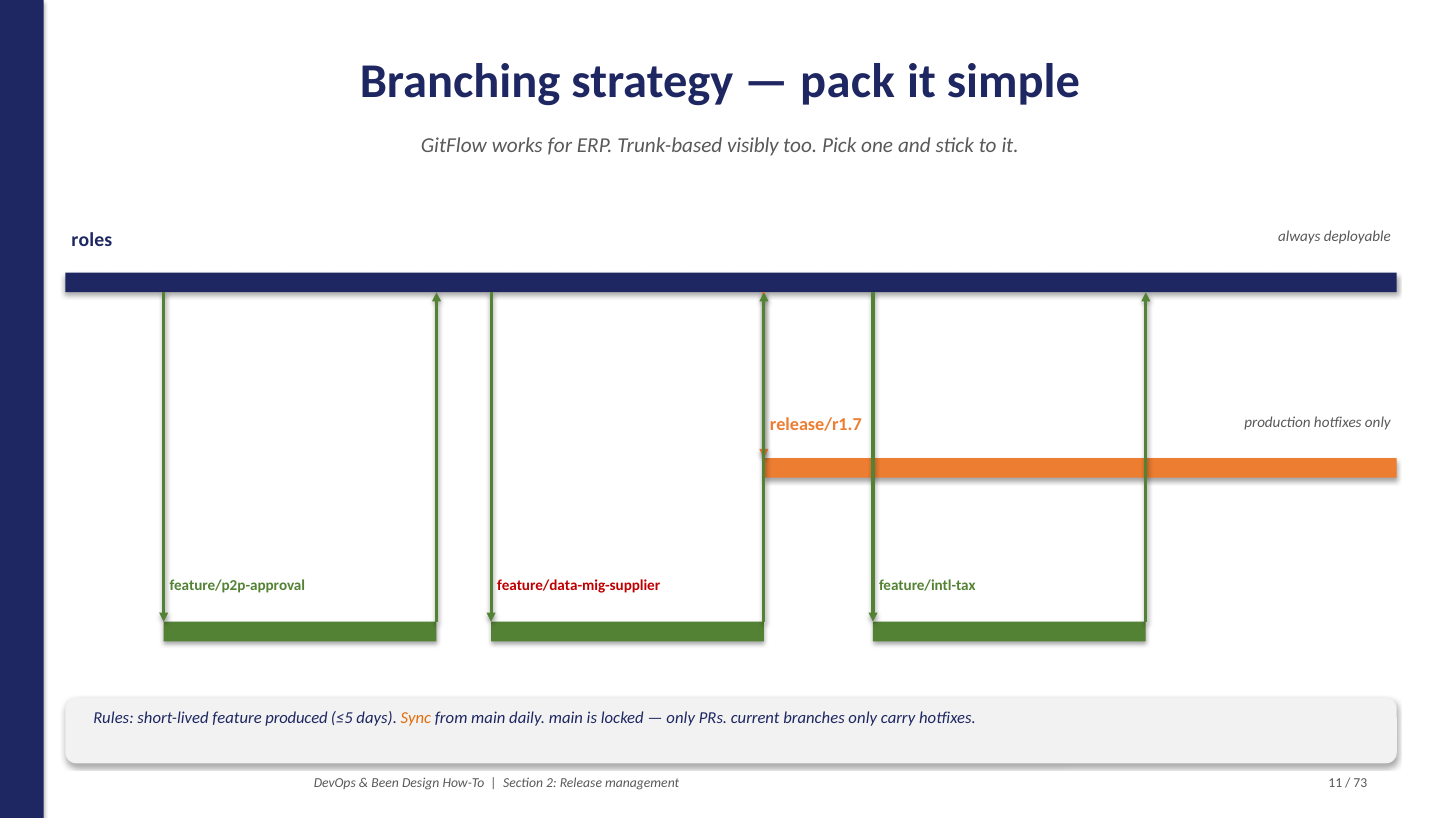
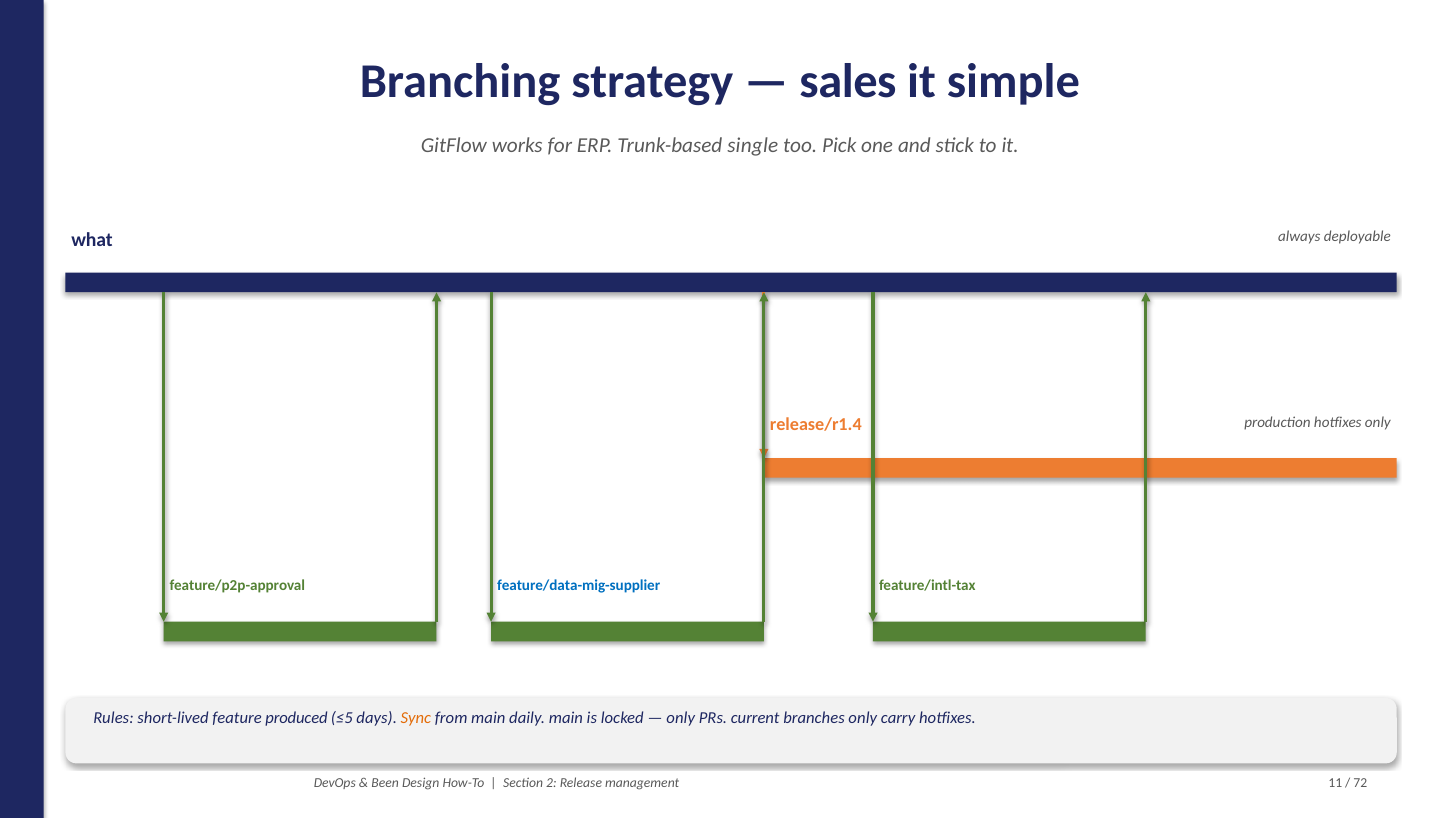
pack: pack -> sales
visibly: visibly -> single
roles: roles -> what
release/r1.7: release/r1.7 -> release/r1.4
feature/data-mig-supplier colour: red -> blue
73: 73 -> 72
